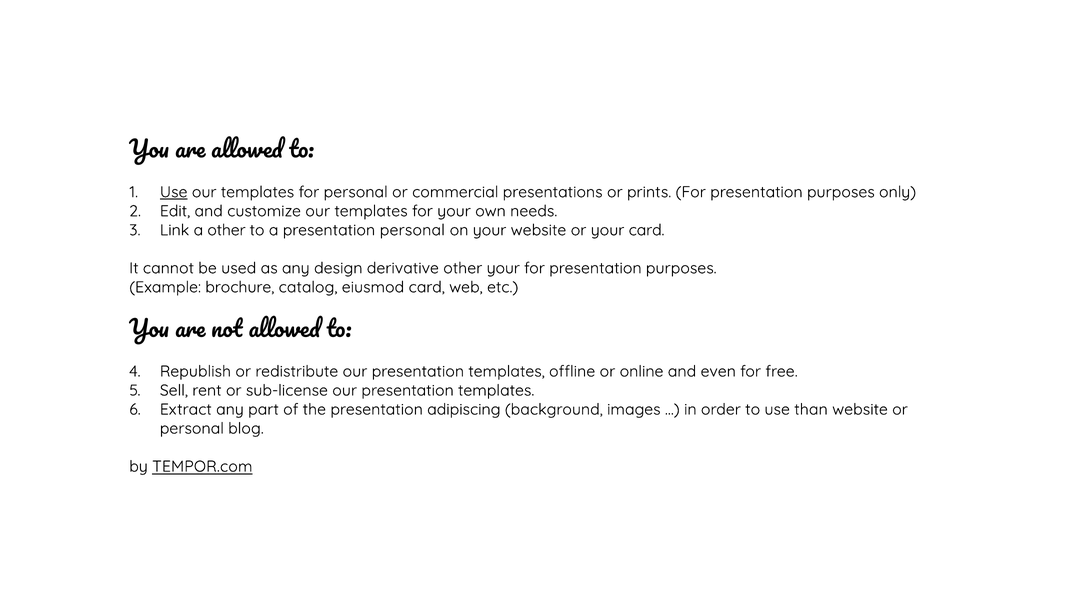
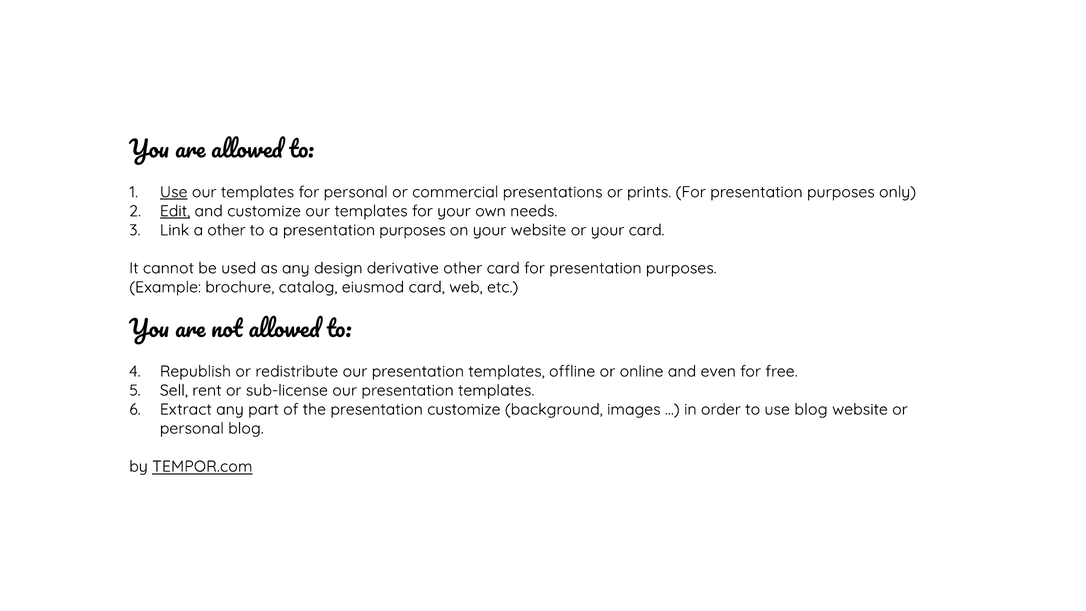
Edit underline: none -> present
a presentation personal: personal -> purposes
other your: your -> card
presentation adipiscing: adipiscing -> customize
use than: than -> blog
